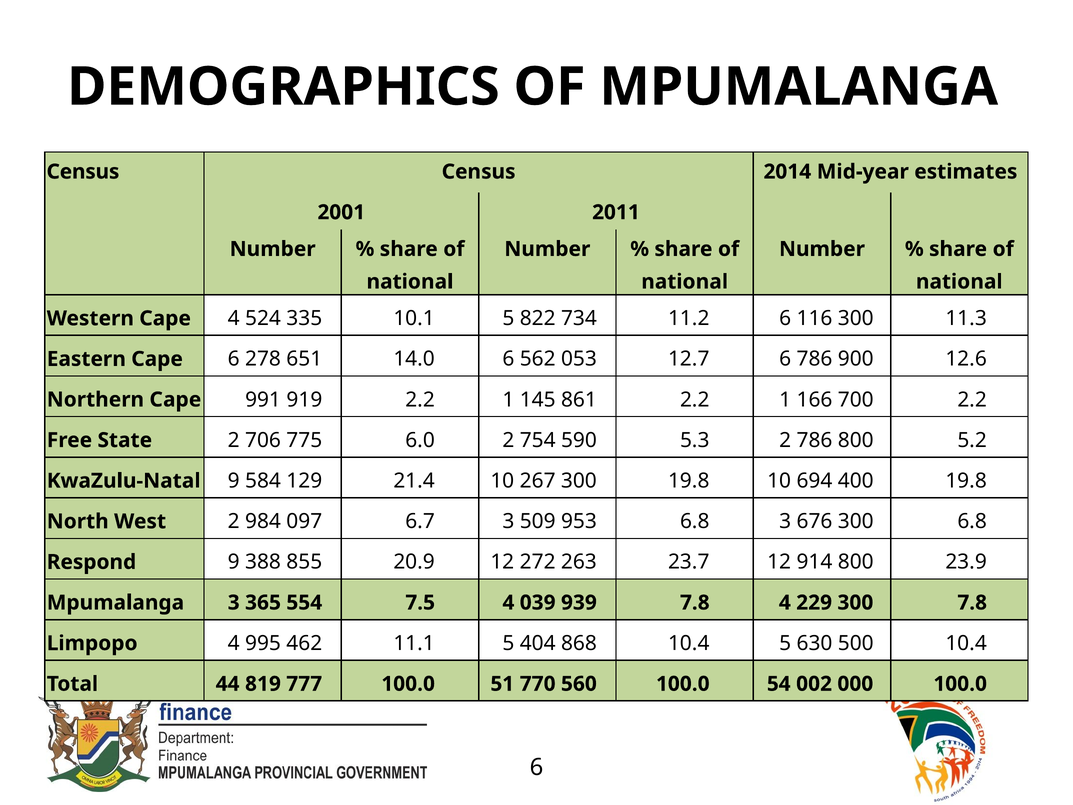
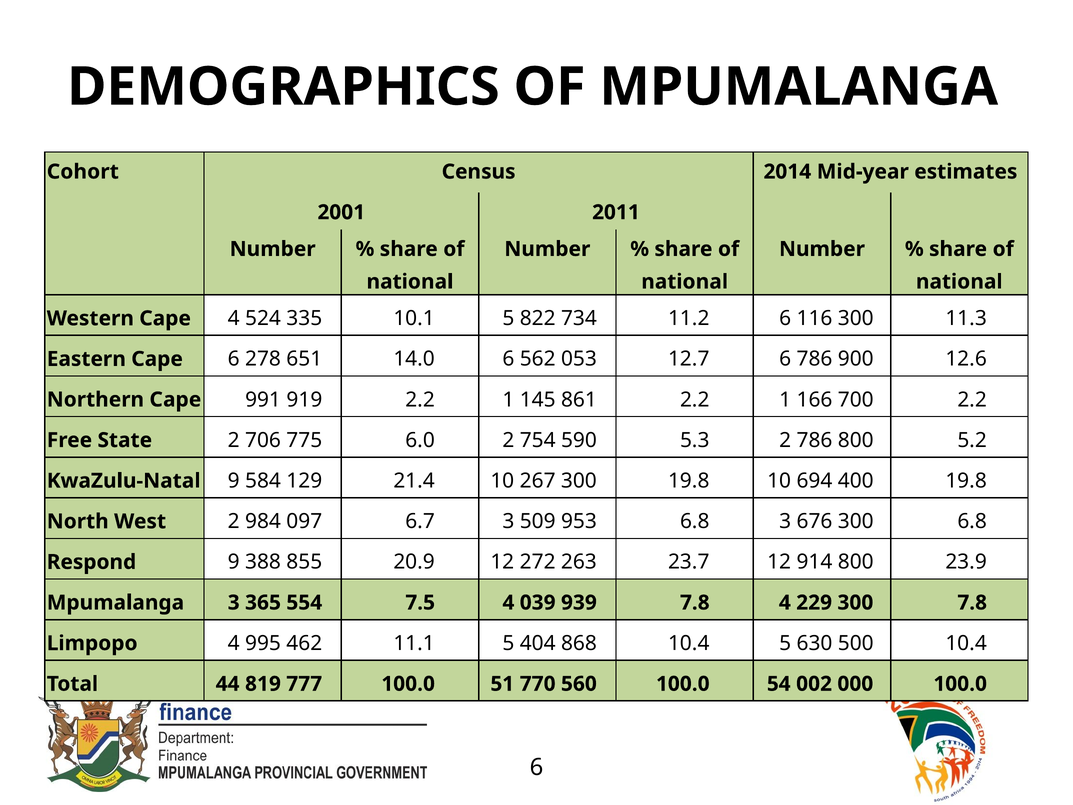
Census at (83, 172): Census -> Cohort
